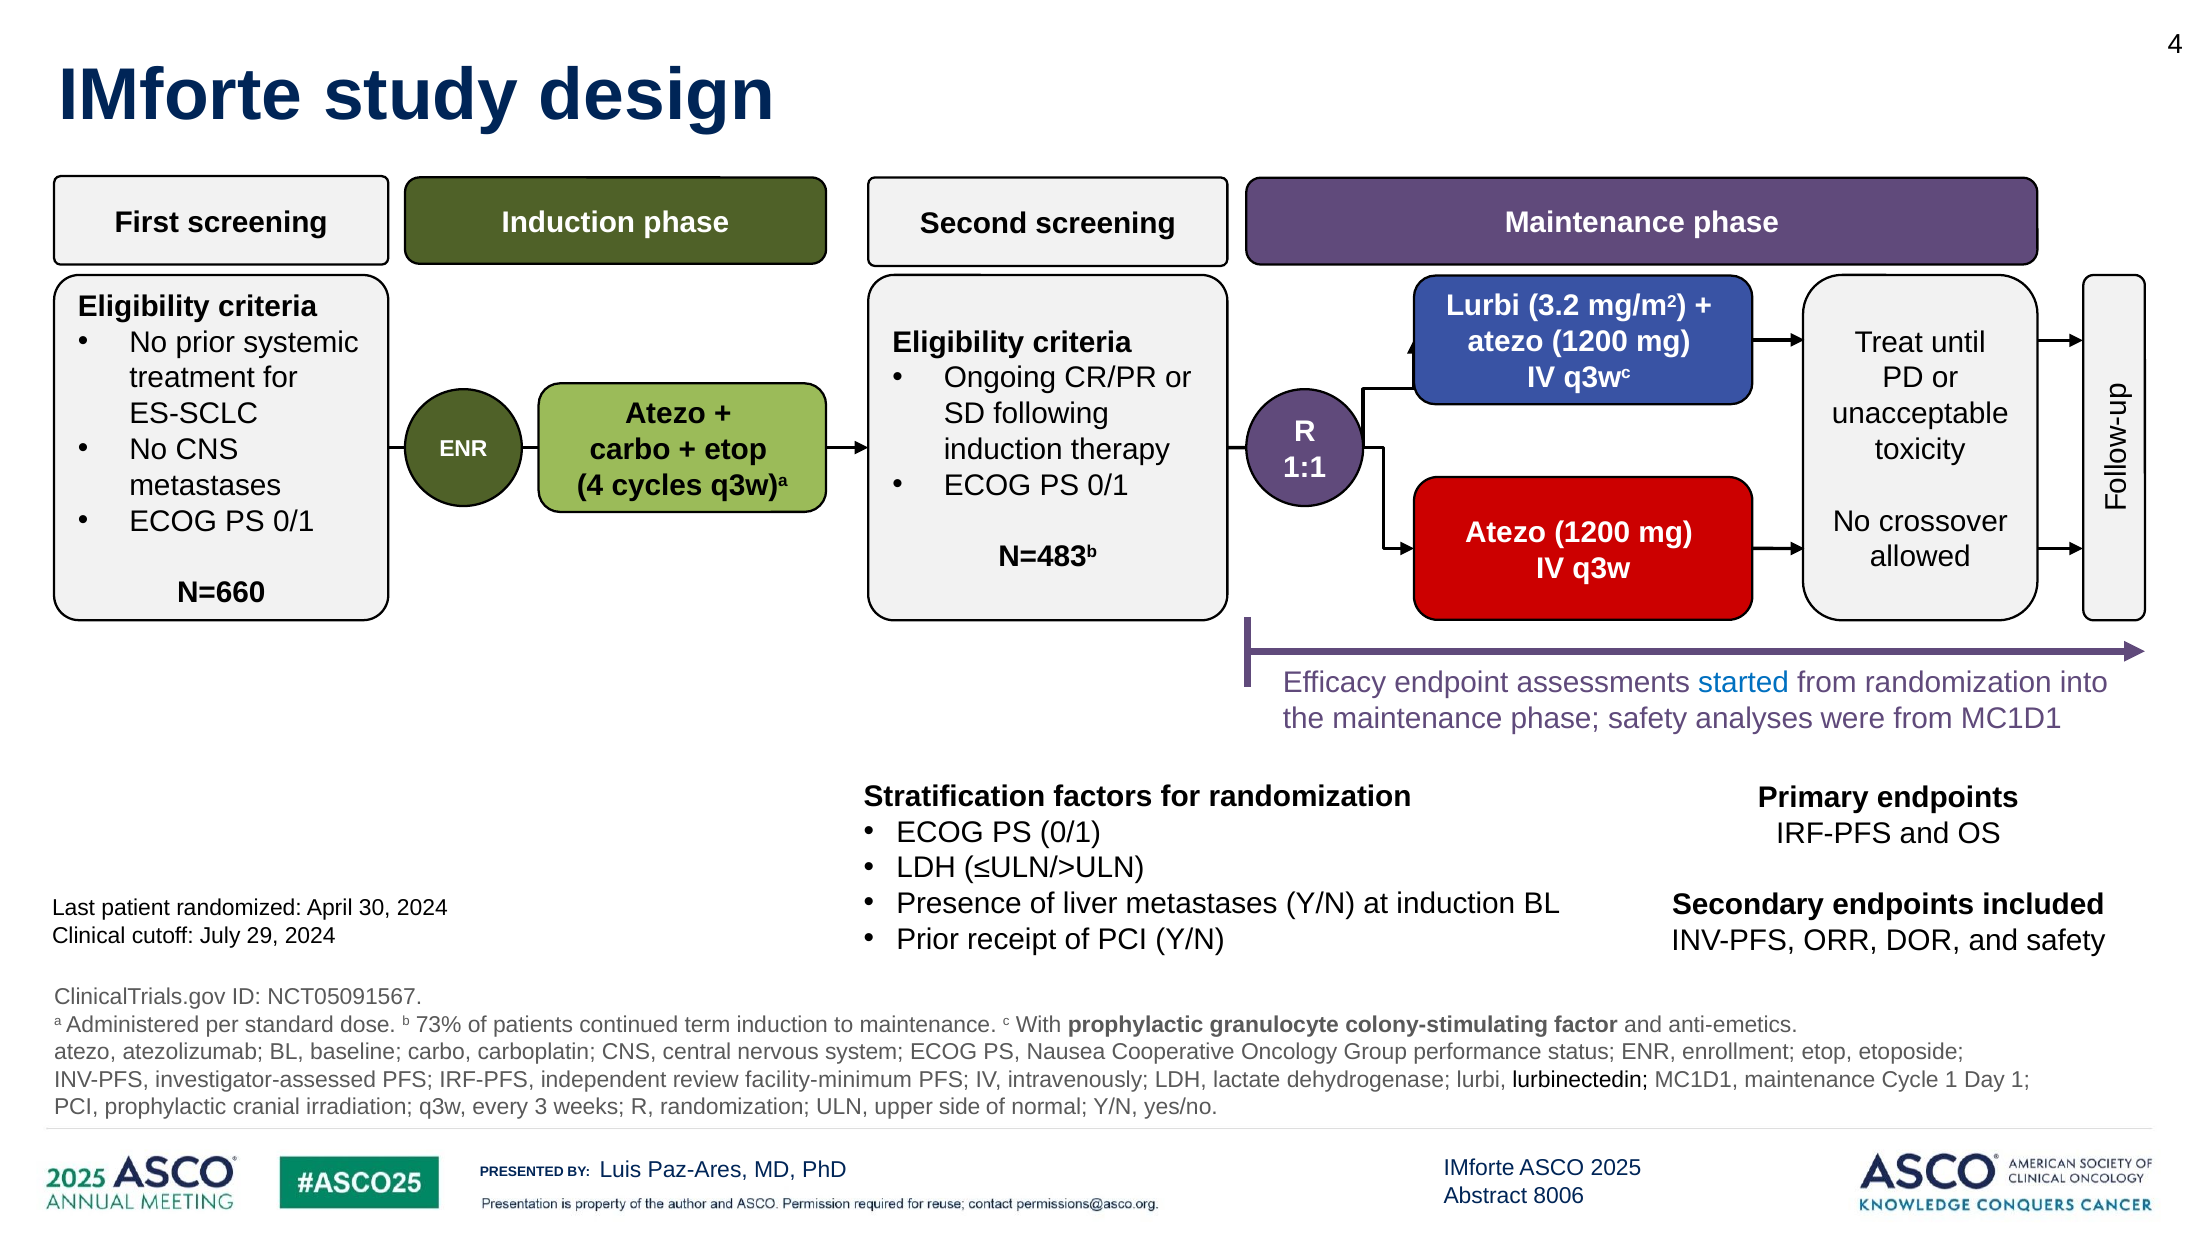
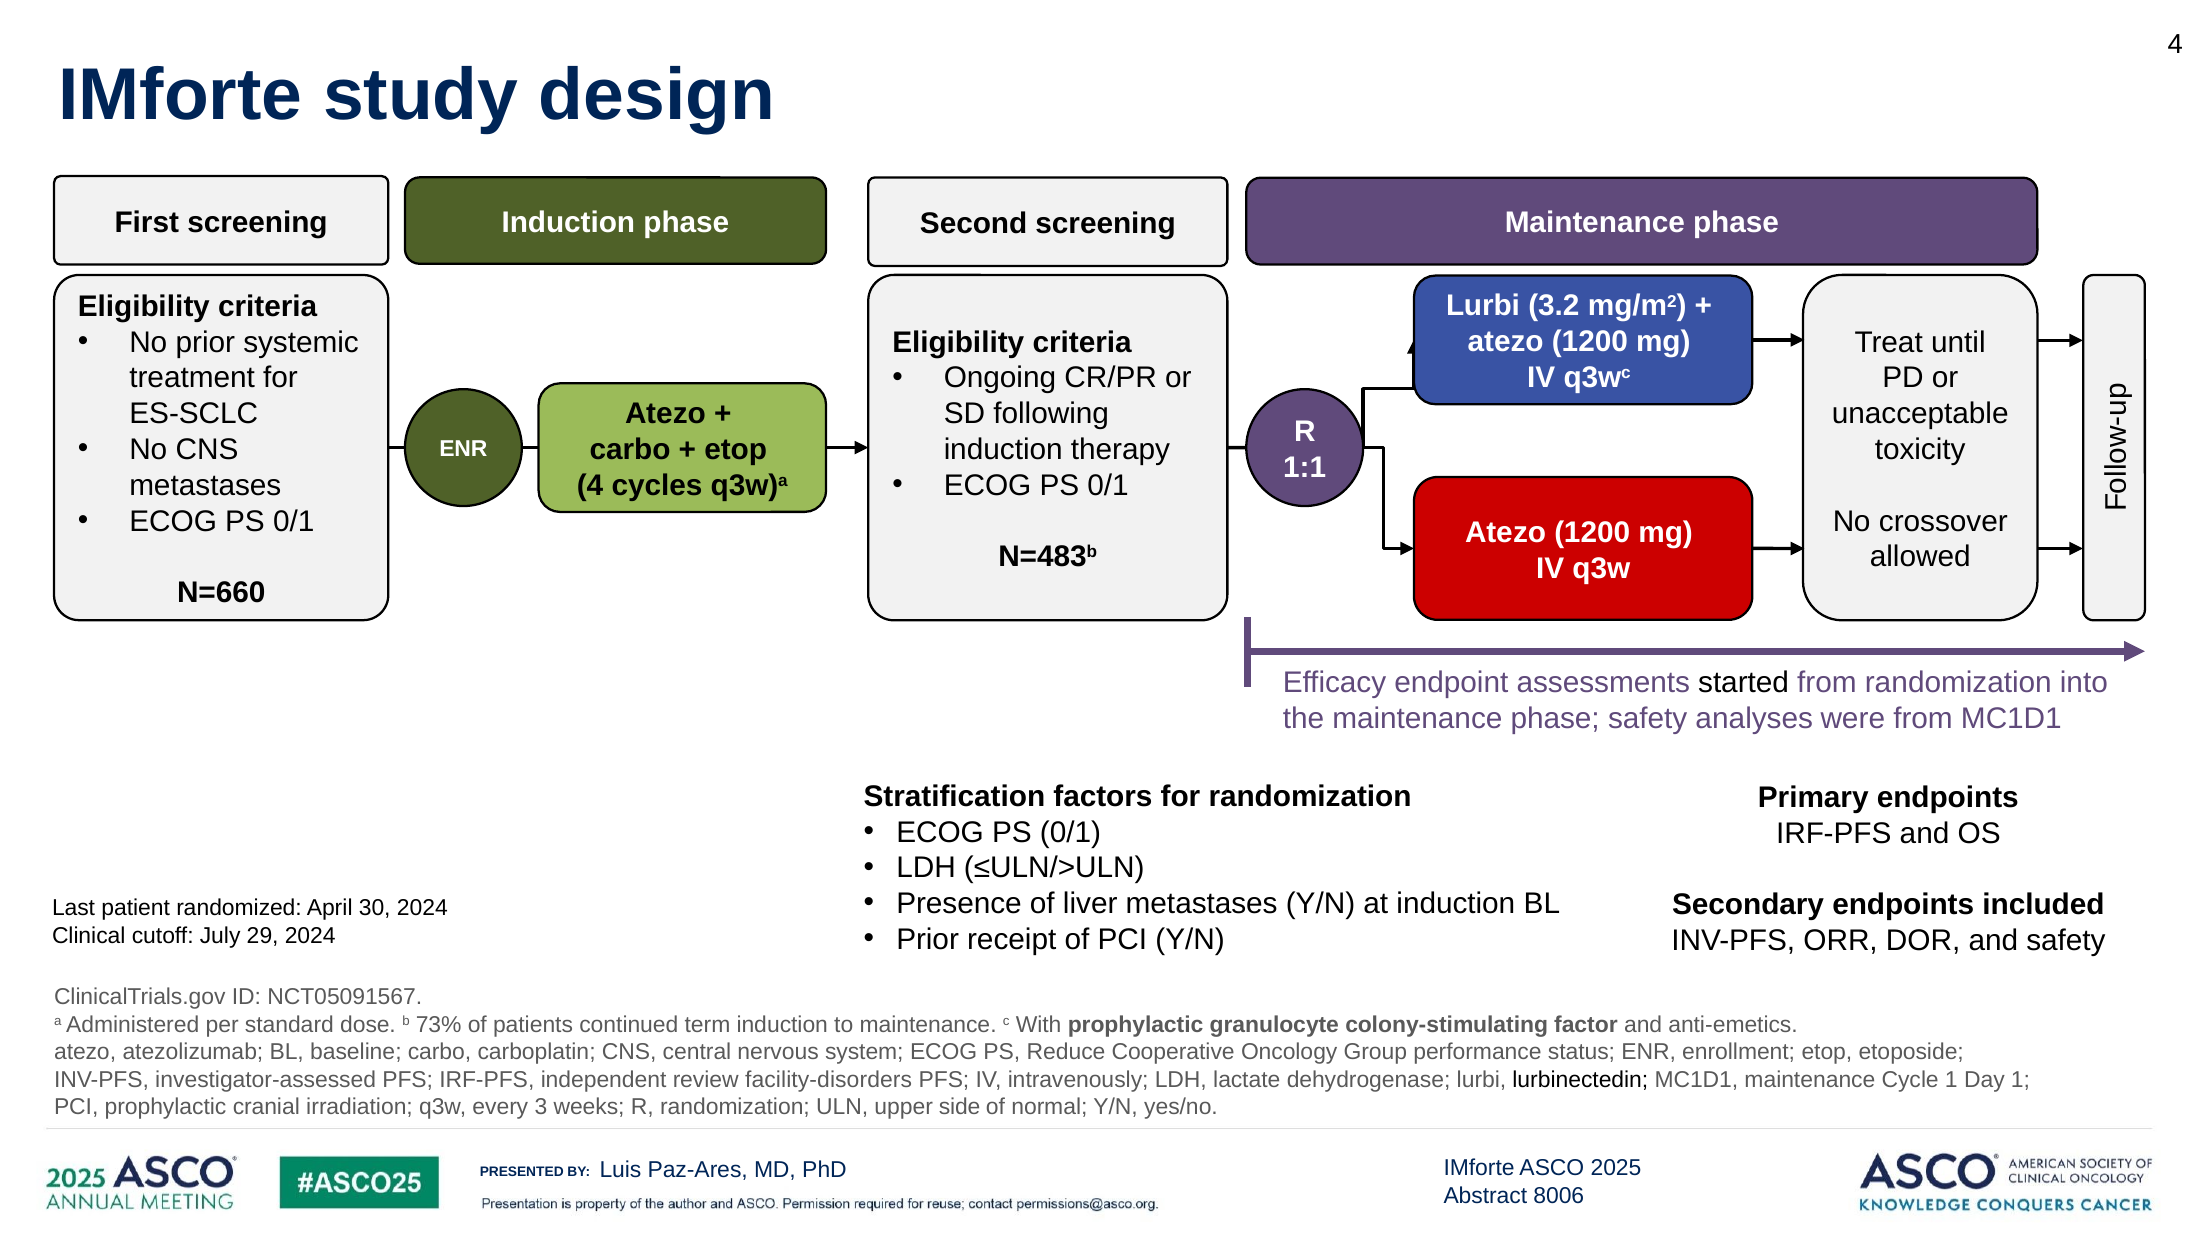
started colour: blue -> black
Nausea: Nausea -> Reduce
facility-minimum: facility-minimum -> facility-disorders
